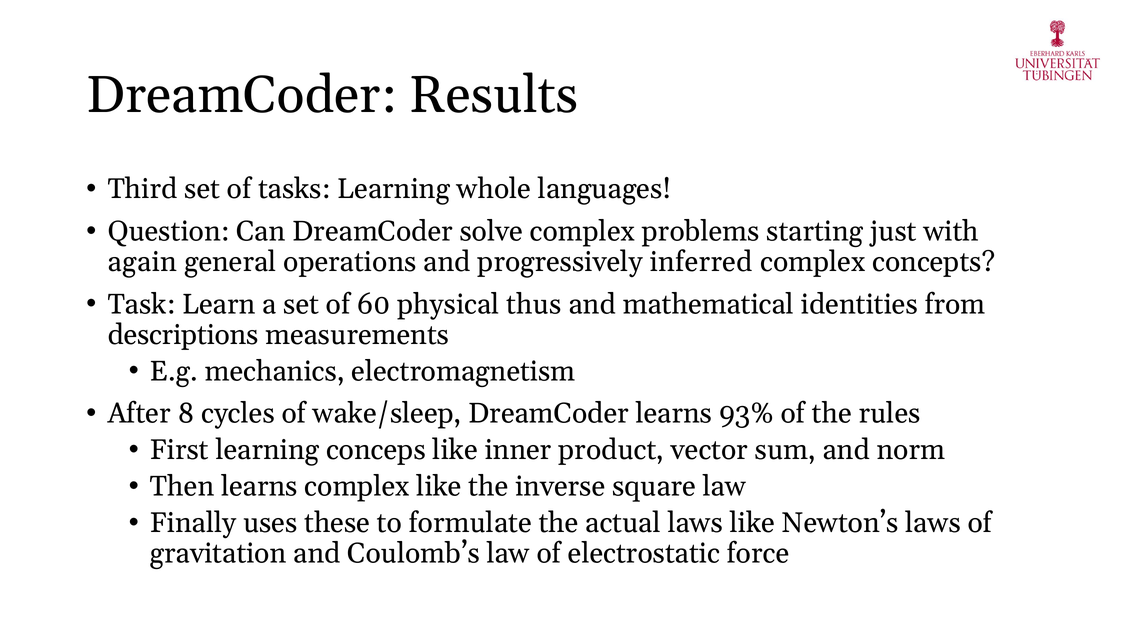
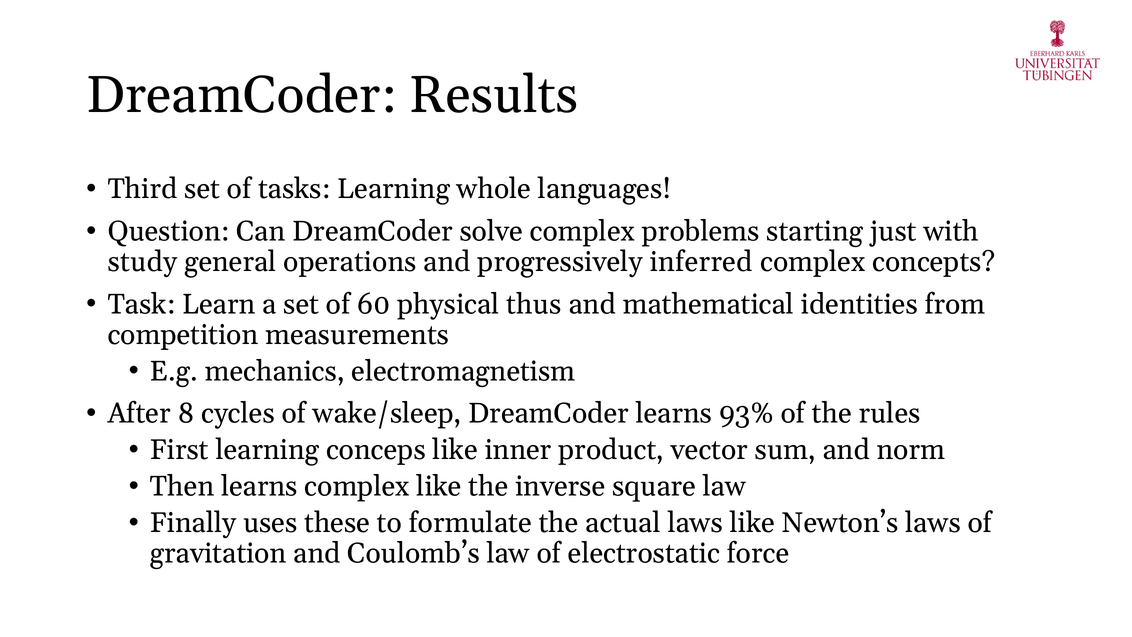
again: again -> study
descriptions: descriptions -> competition
